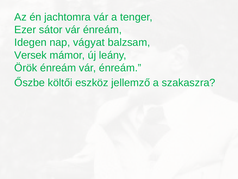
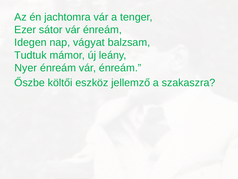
Versek: Versek -> Tudtuk
Örök: Örök -> Nyer
